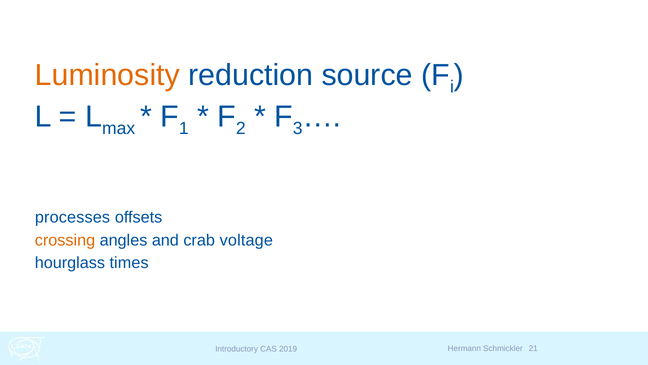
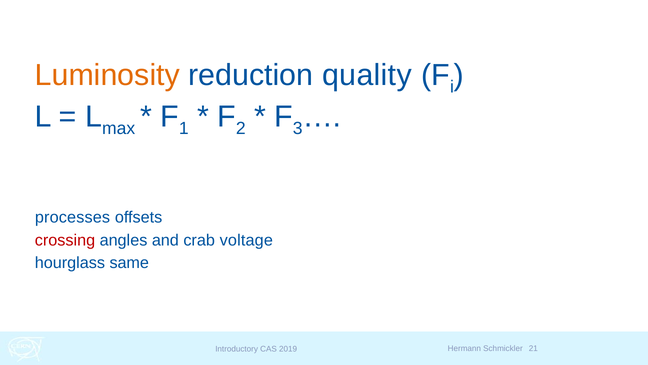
source: source -> quality
crossing colour: orange -> red
times: times -> same
